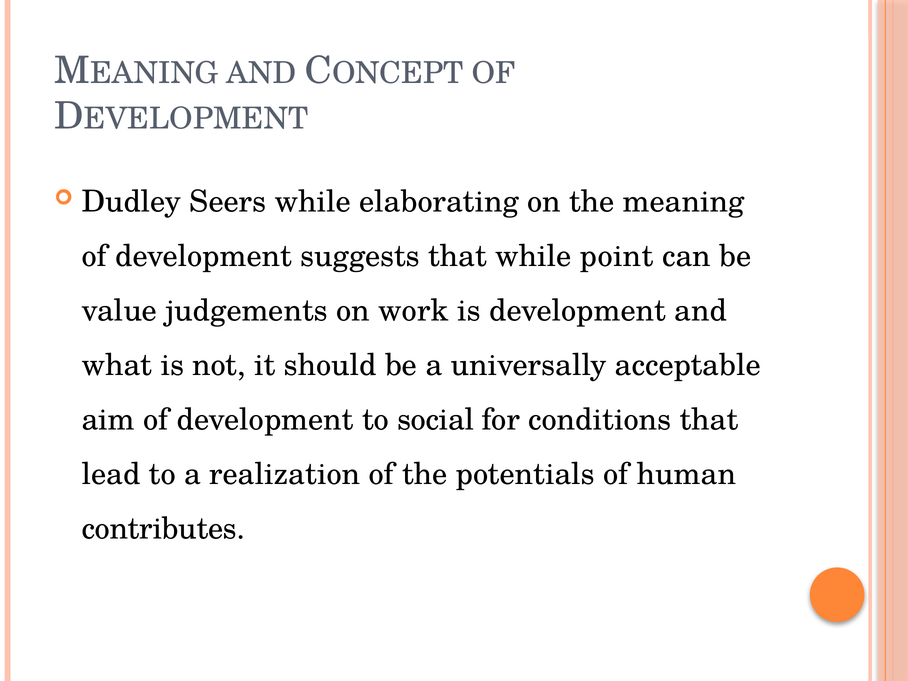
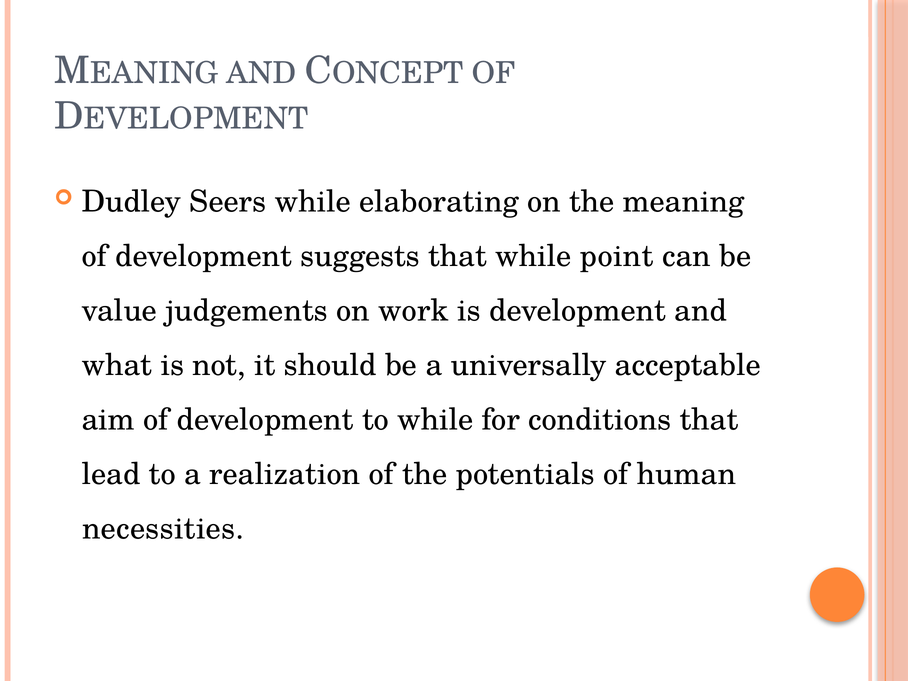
to social: social -> while
contributes: contributes -> necessities
